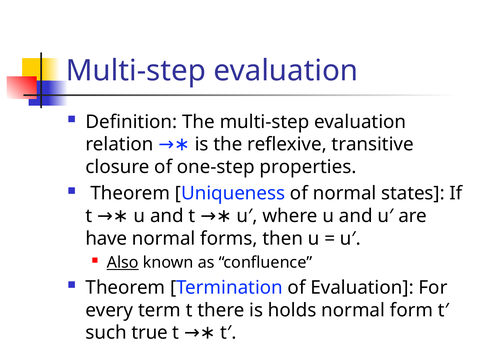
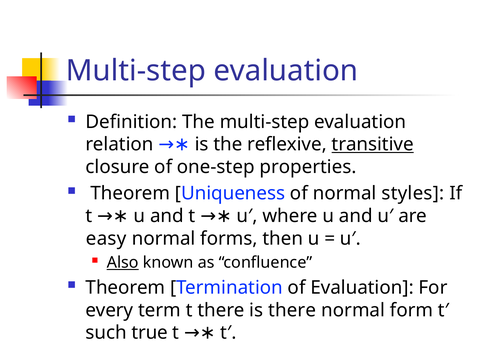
transitive underline: none -> present
states: states -> styles
have: have -> easy
is holds: holds -> there
